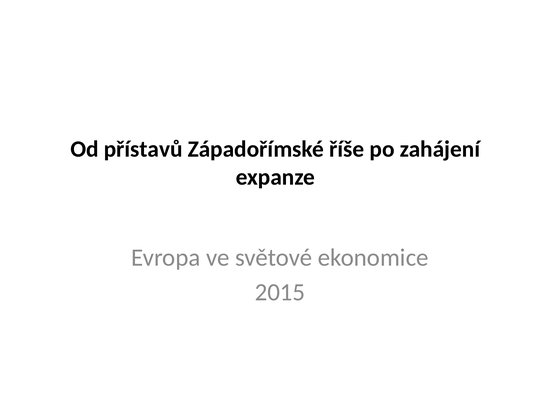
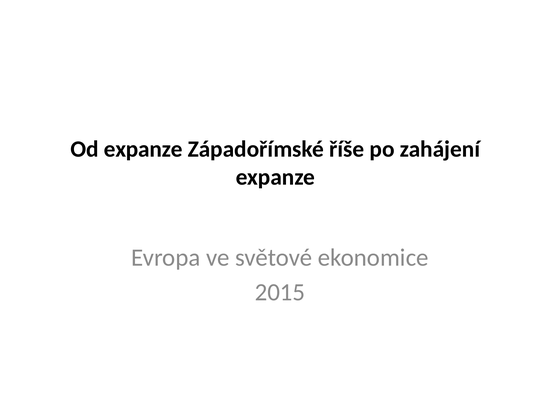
Od přístavů: přístavů -> expanze
